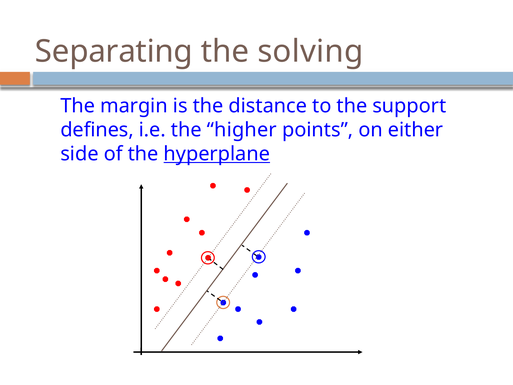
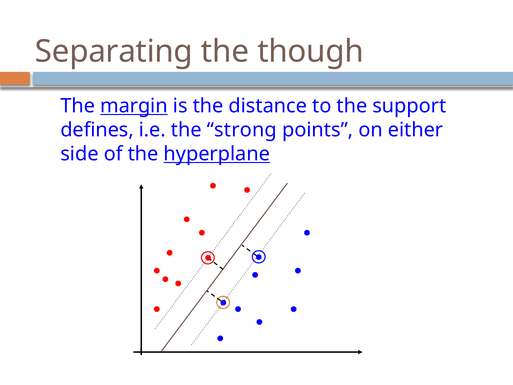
solving: solving -> though
margin underline: none -> present
higher: higher -> strong
